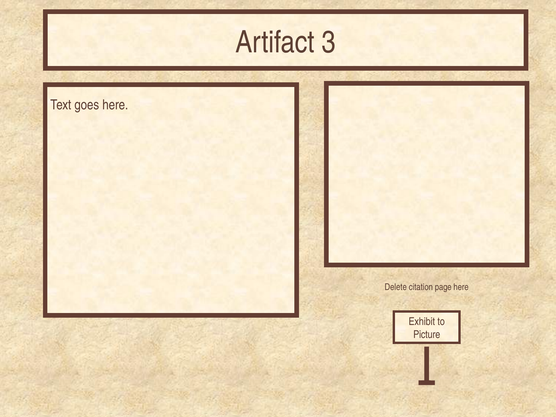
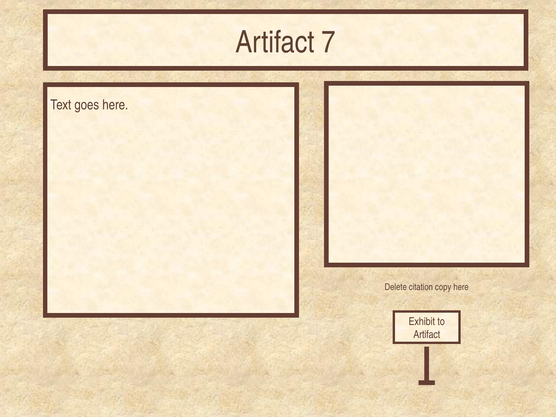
3: 3 -> 7
page: page -> copy
Picture at (427, 335): Picture -> Artifact
